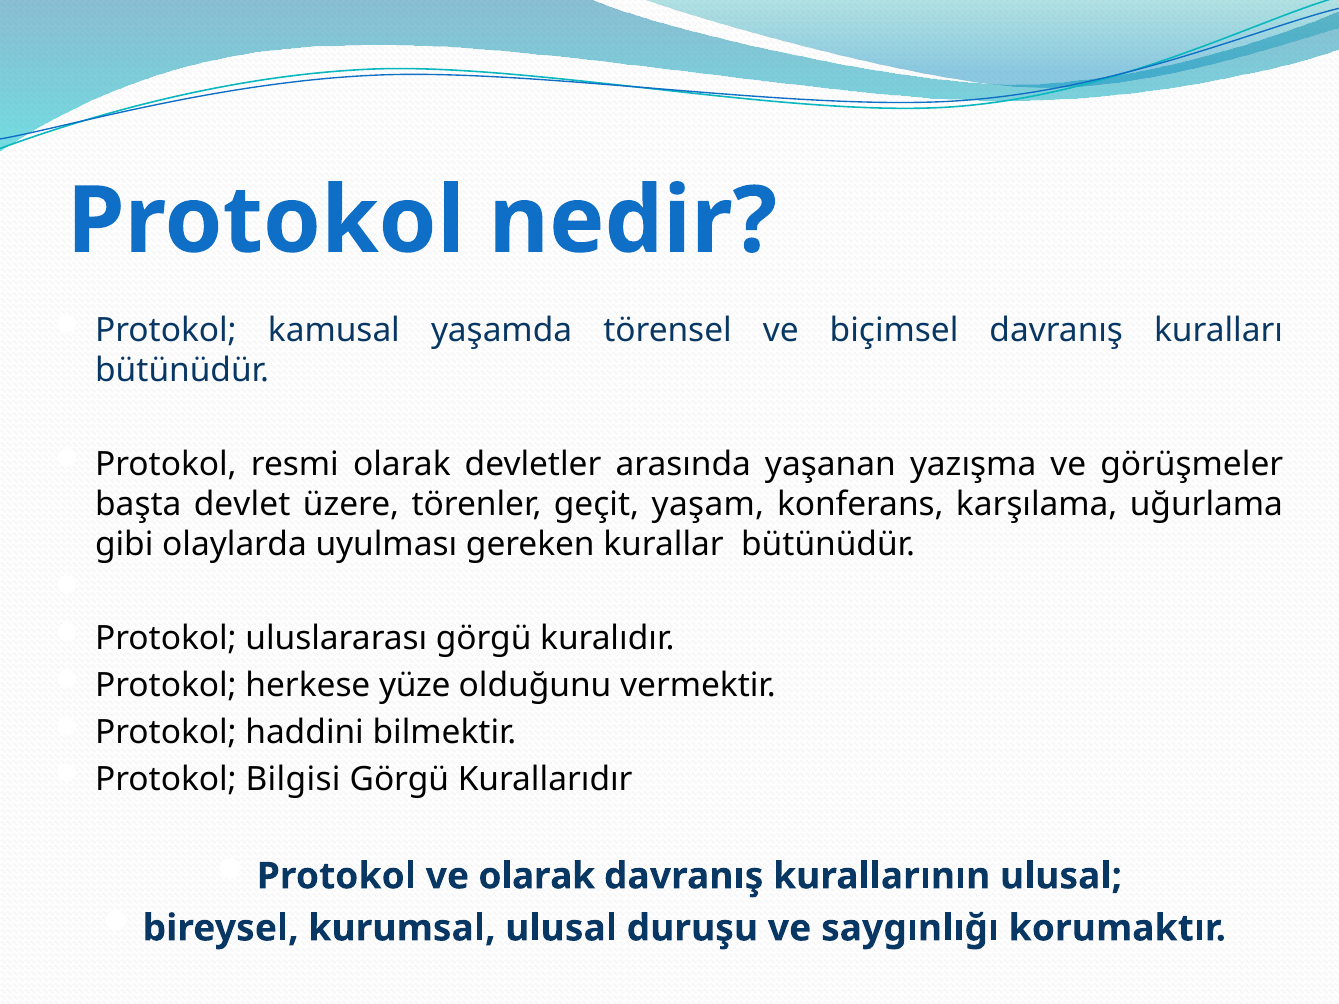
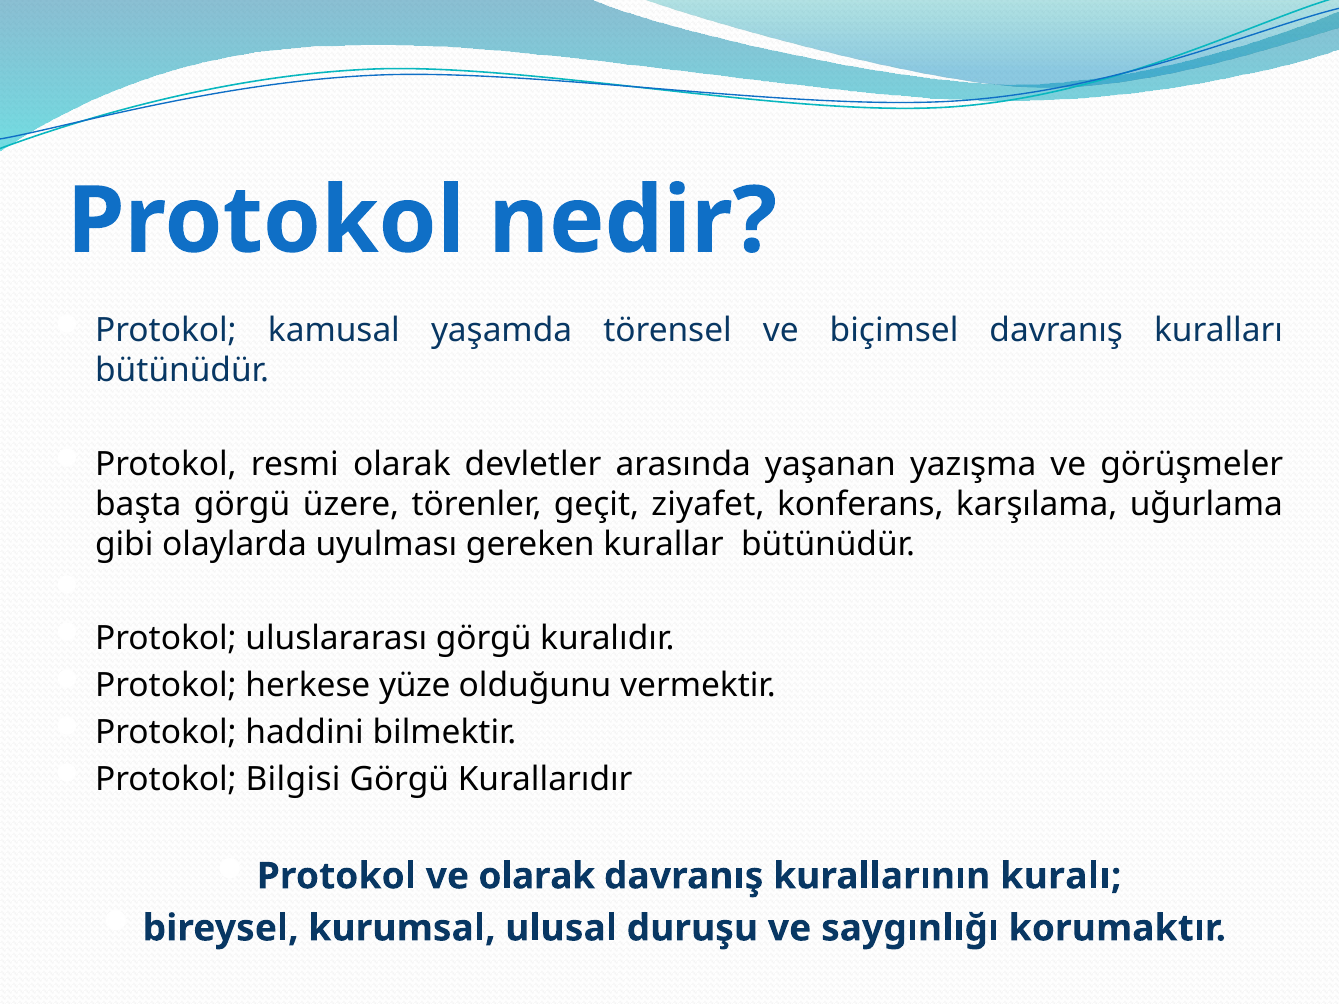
başta devlet: devlet -> görgü
yaşam: yaşam -> ziyafet
kurallarının ulusal: ulusal -> kuralı
